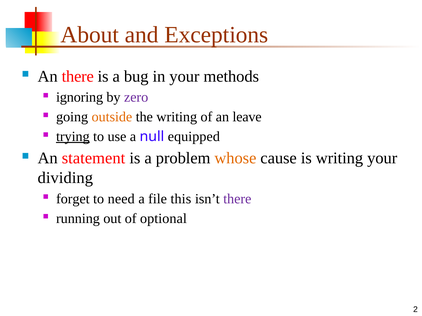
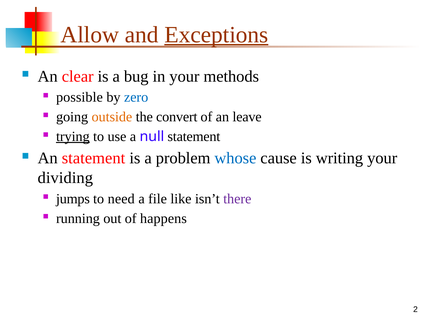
About: About -> Allow
Exceptions underline: none -> present
An there: there -> clear
ignoring: ignoring -> possible
zero colour: purple -> blue
the writing: writing -> convert
null equipped: equipped -> statement
whose colour: orange -> blue
forget: forget -> jumps
this: this -> like
optional: optional -> happens
